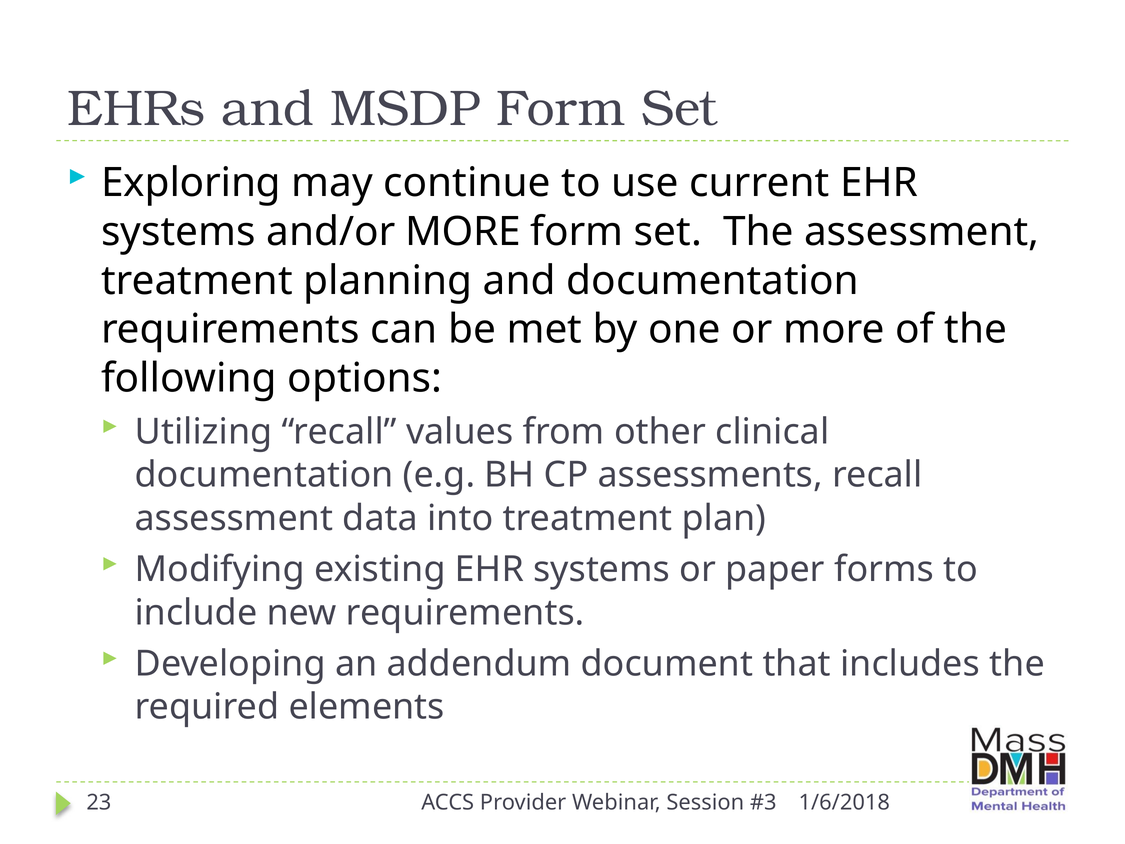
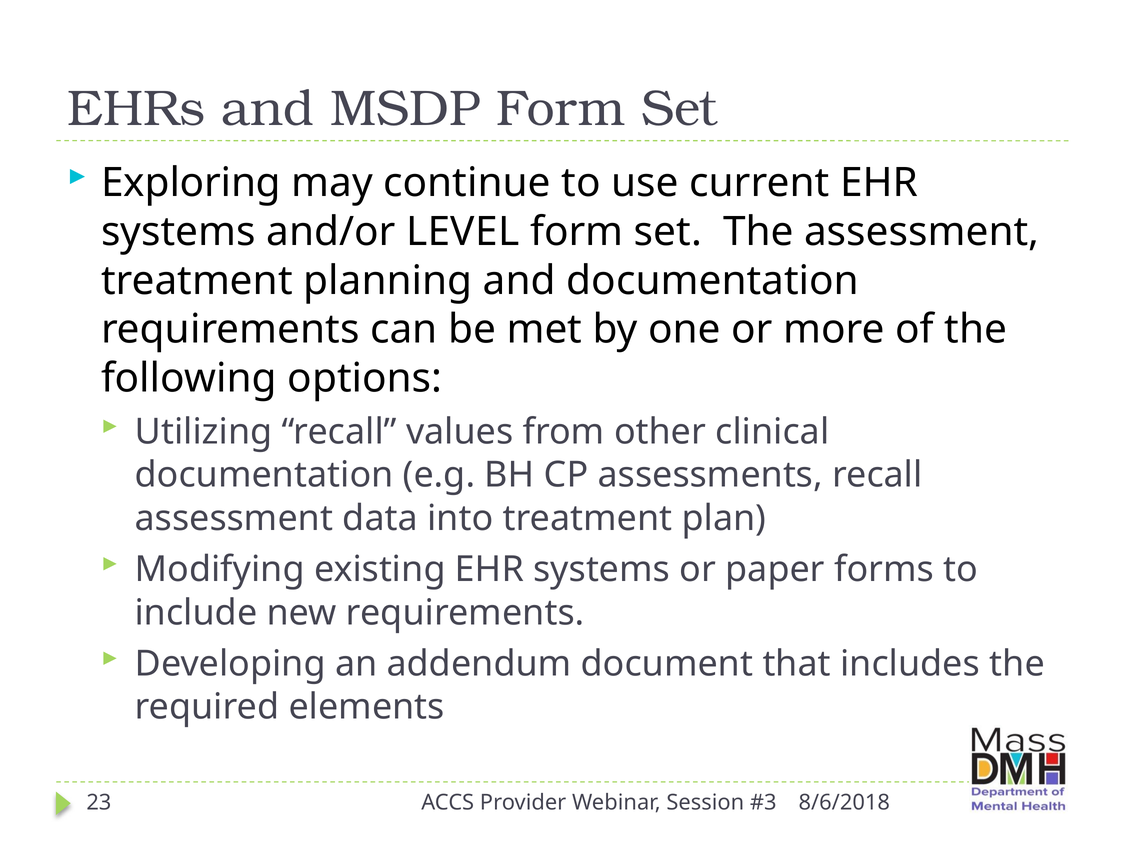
and/or MORE: MORE -> LEVEL
1/6/2018: 1/6/2018 -> 8/6/2018
